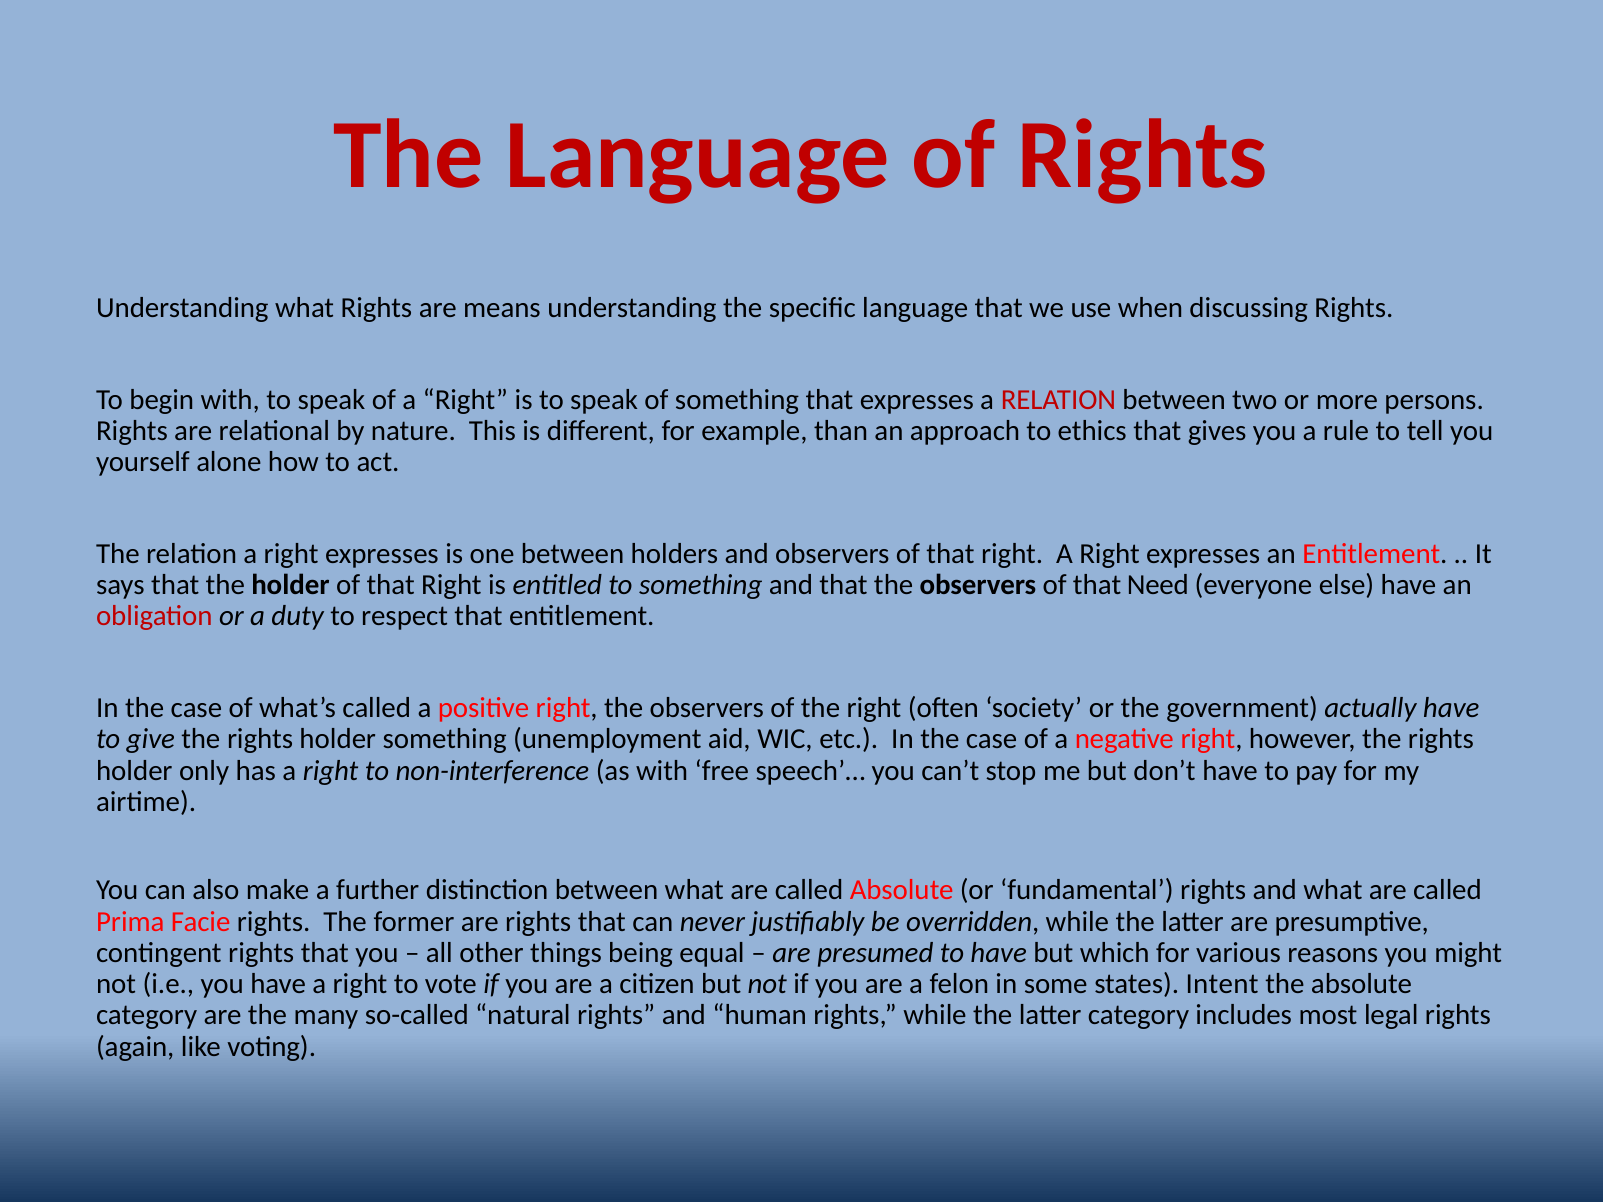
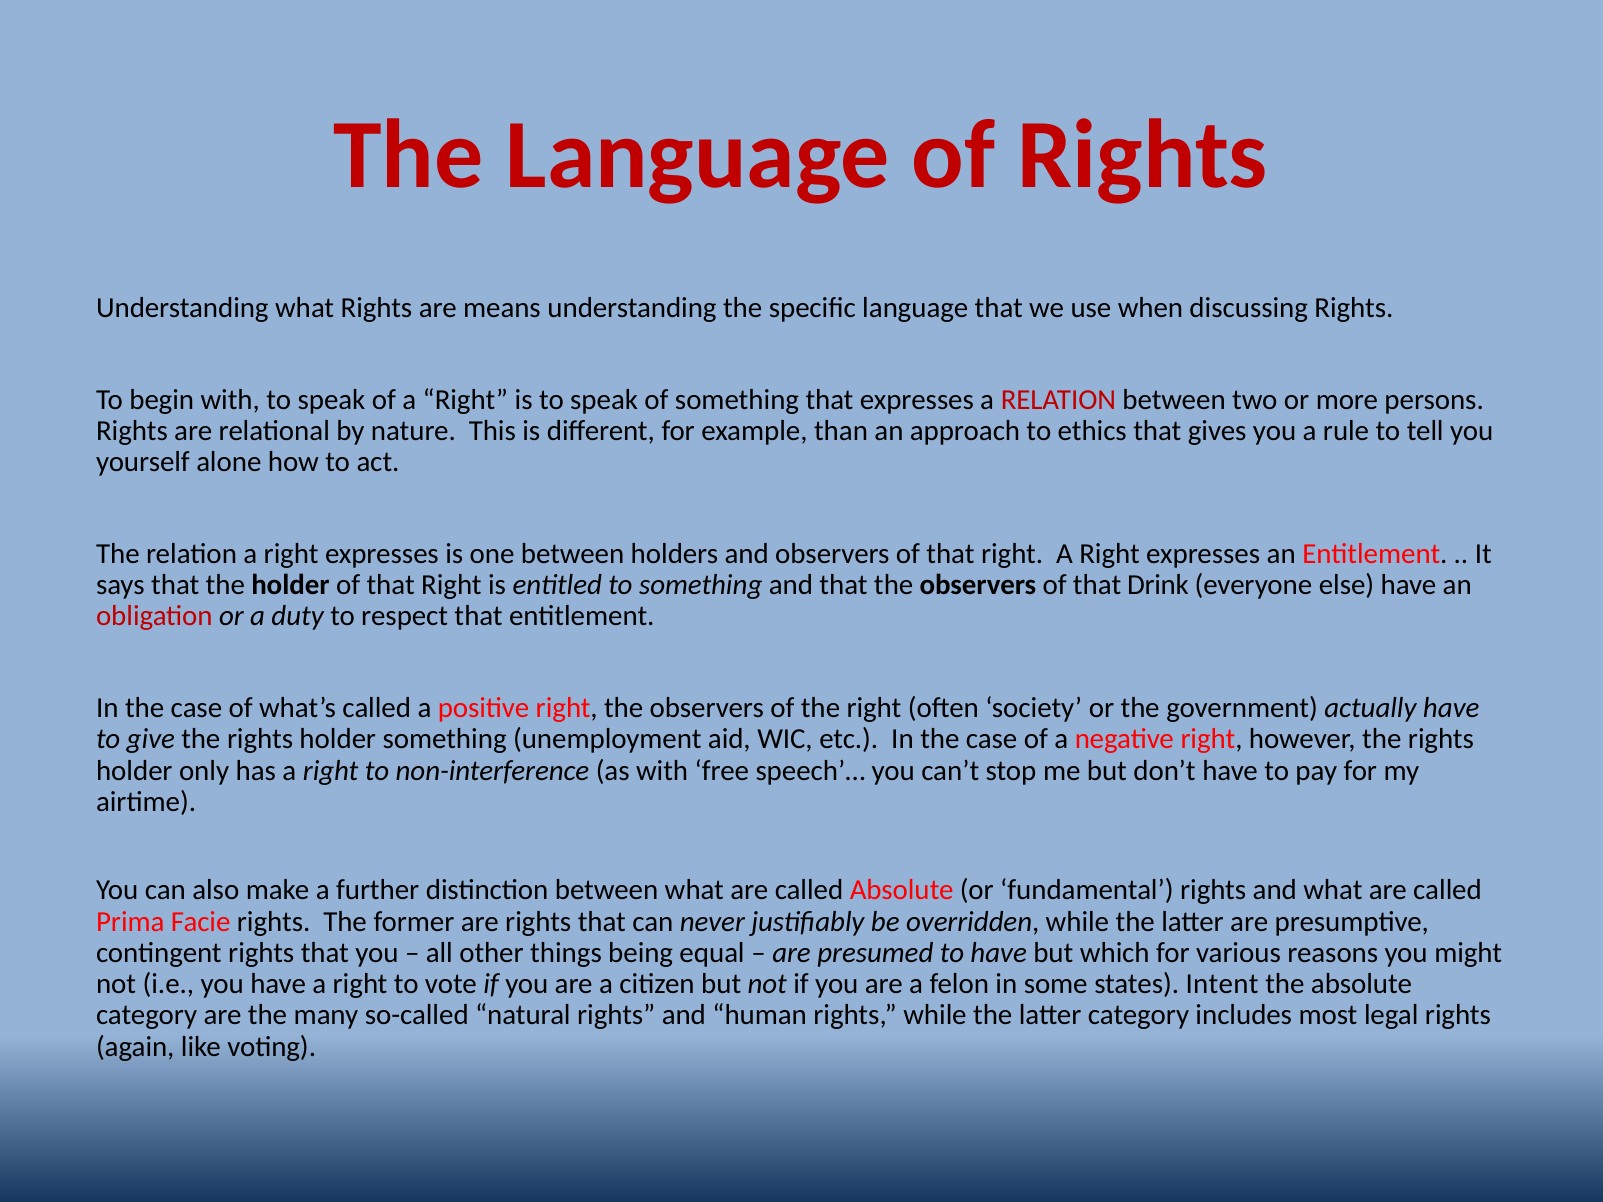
Need: Need -> Drink
